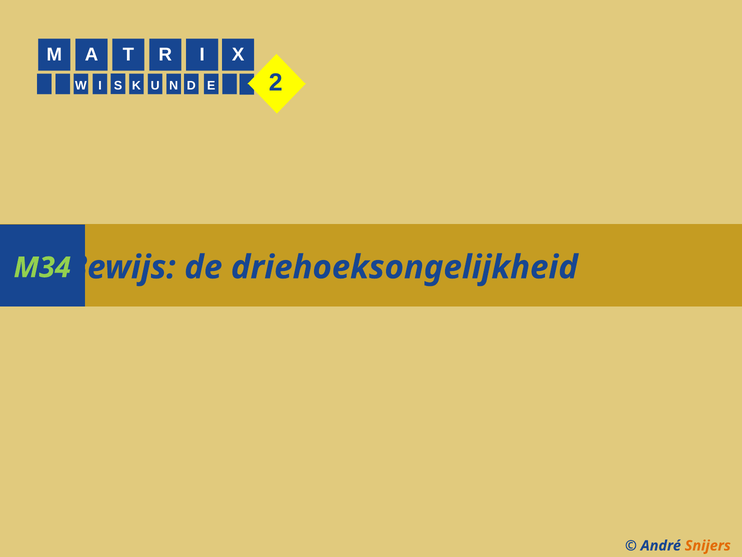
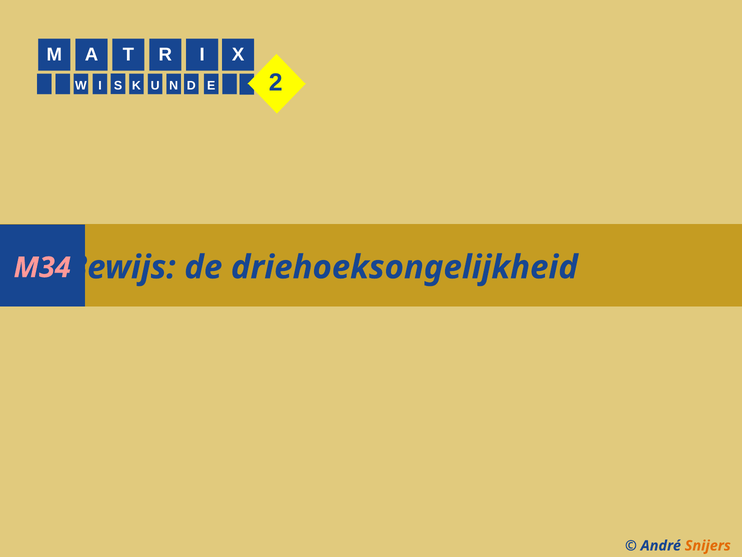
M34 colour: light green -> pink
